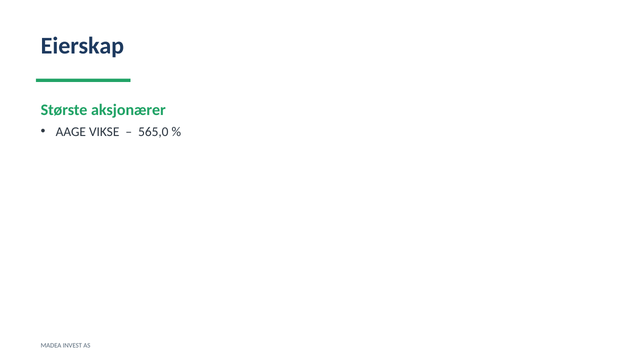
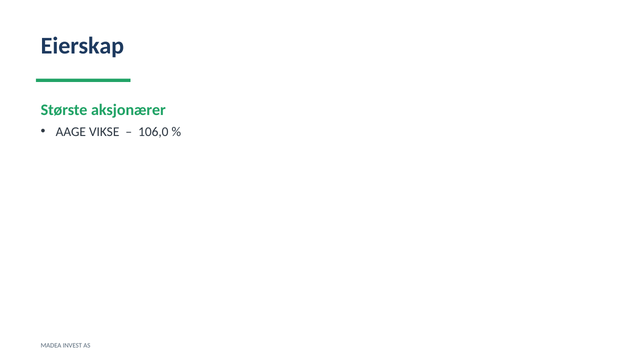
565,0: 565,0 -> 106,0
